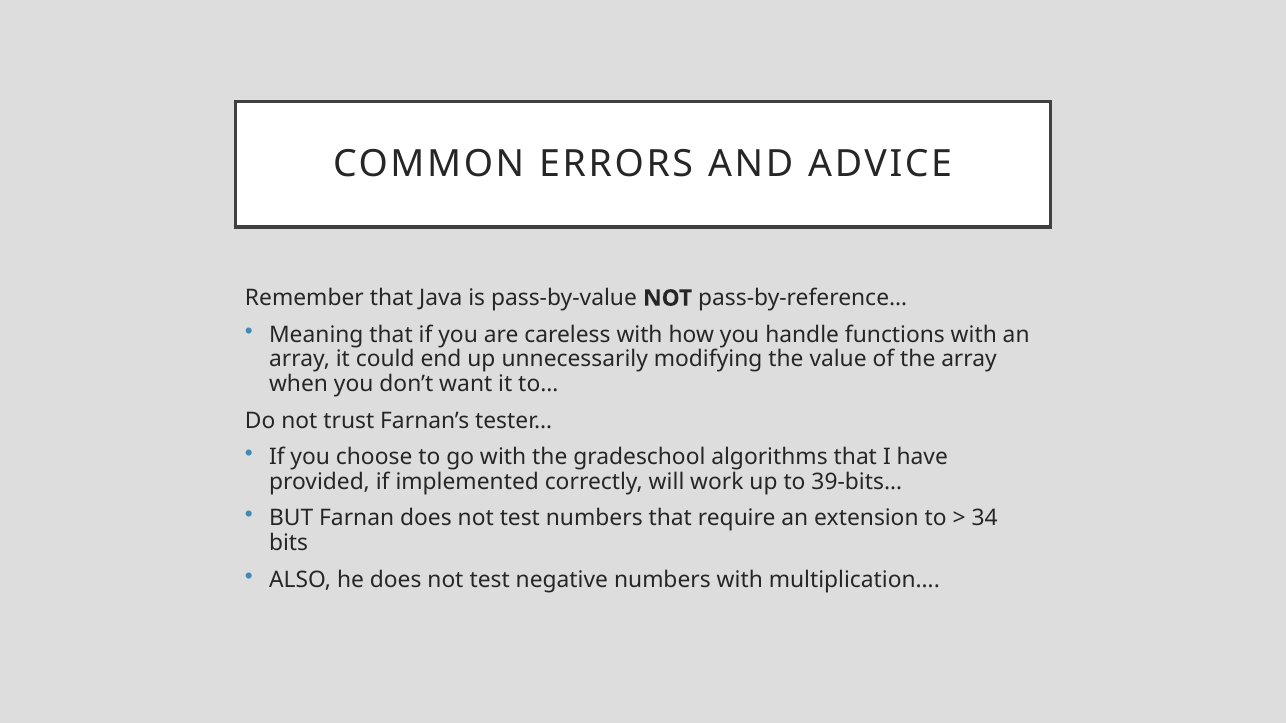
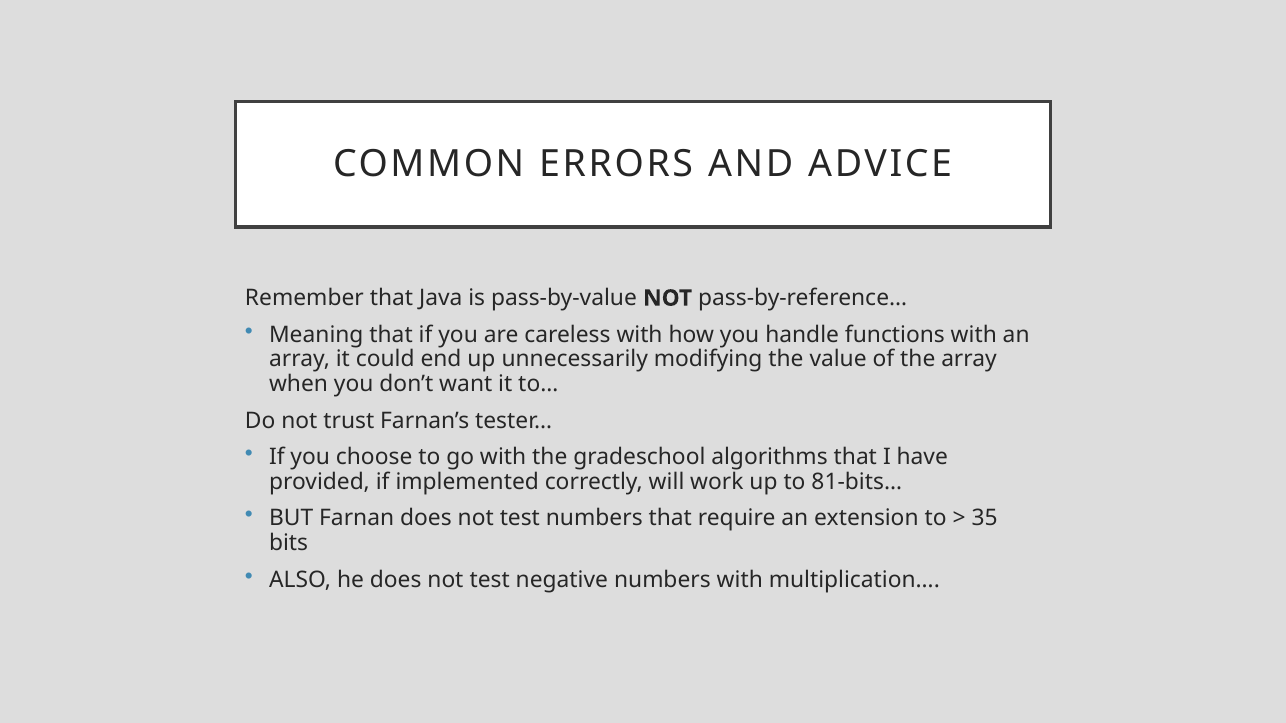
39-bits…: 39-bits… -> 81-bits…
34: 34 -> 35
